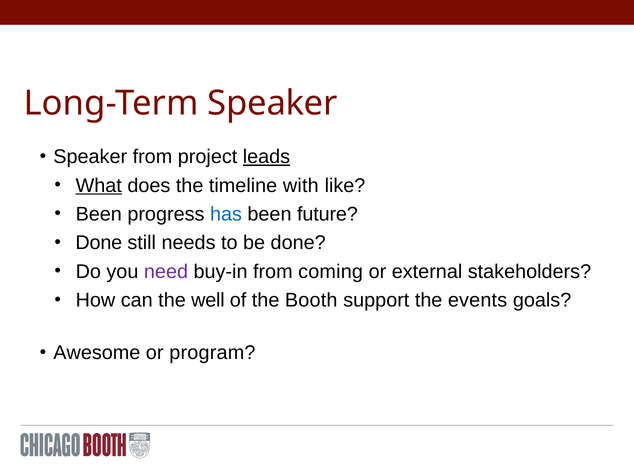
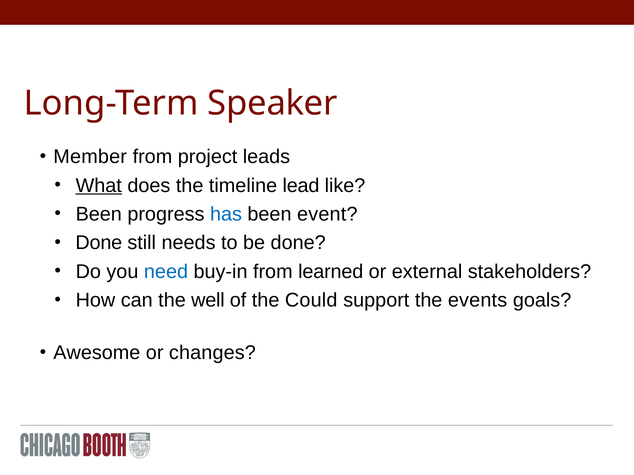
Speaker at (90, 157): Speaker -> Member
leads underline: present -> none
with: with -> lead
future: future -> event
need colour: purple -> blue
coming: coming -> learned
Booth: Booth -> Could
program: program -> changes
